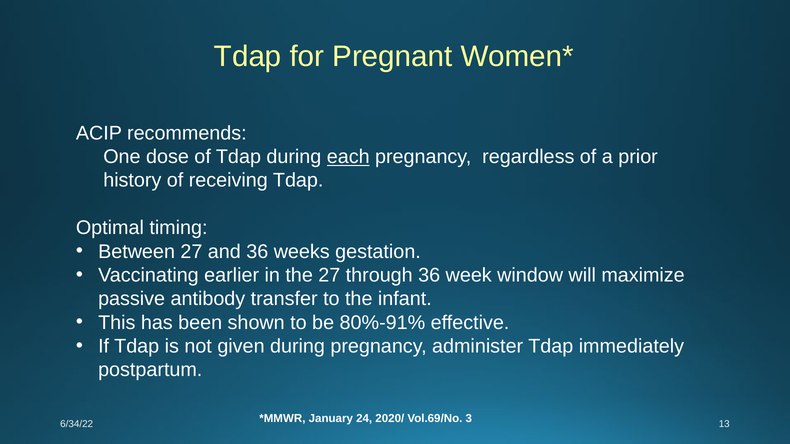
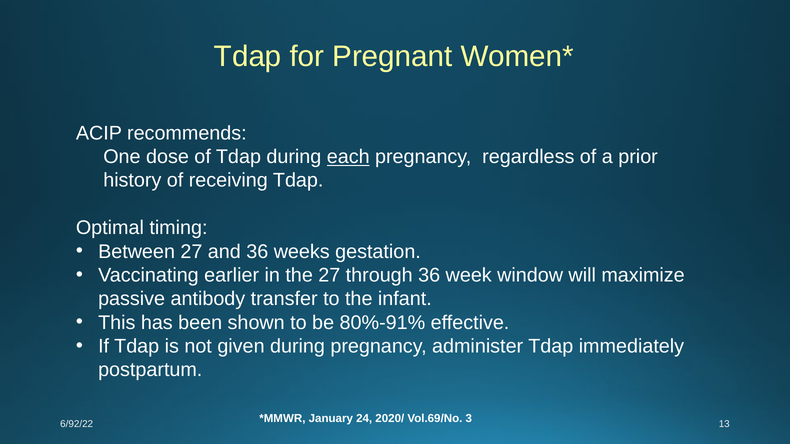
6/34/22: 6/34/22 -> 6/92/22
